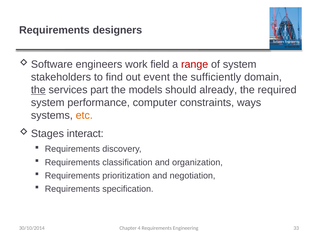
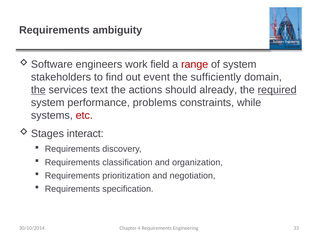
designers: designers -> ambiguity
part: part -> text
models: models -> actions
required underline: none -> present
computer: computer -> problems
ways: ways -> while
etc colour: orange -> red
